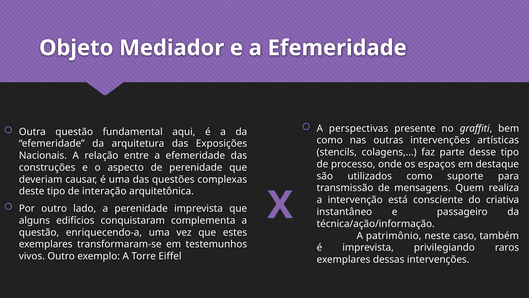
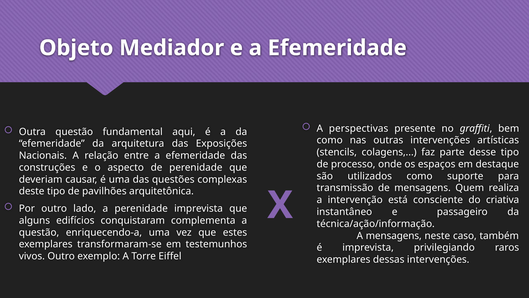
interação: interação -> pavilhões
A patrimônio: patrimônio -> mensagens
